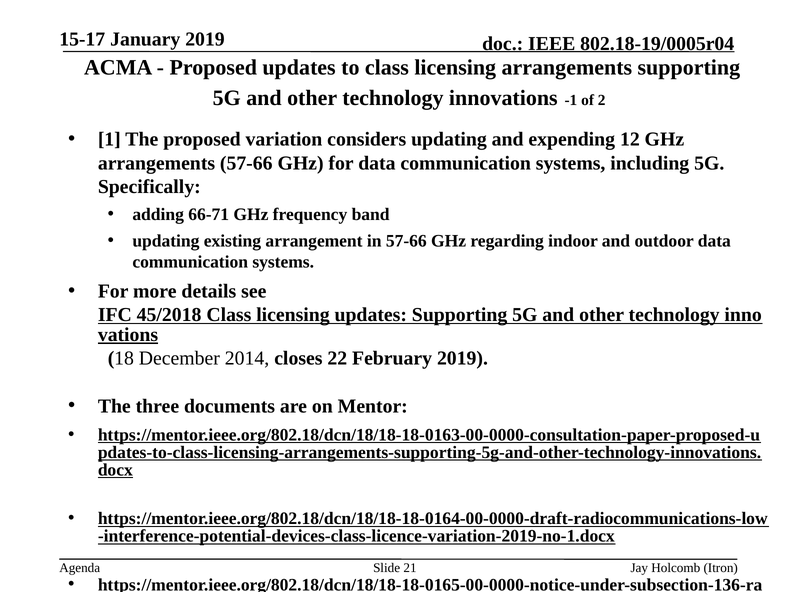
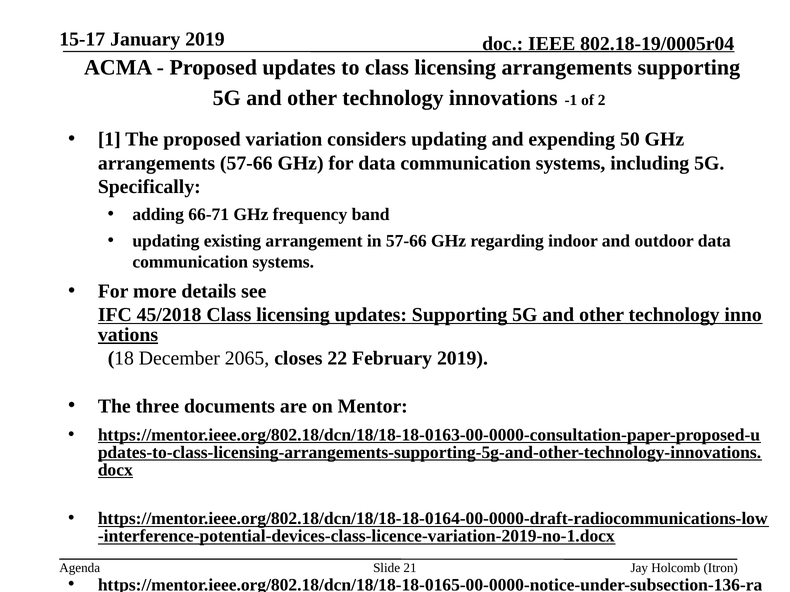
12: 12 -> 50
2014: 2014 -> 2065
